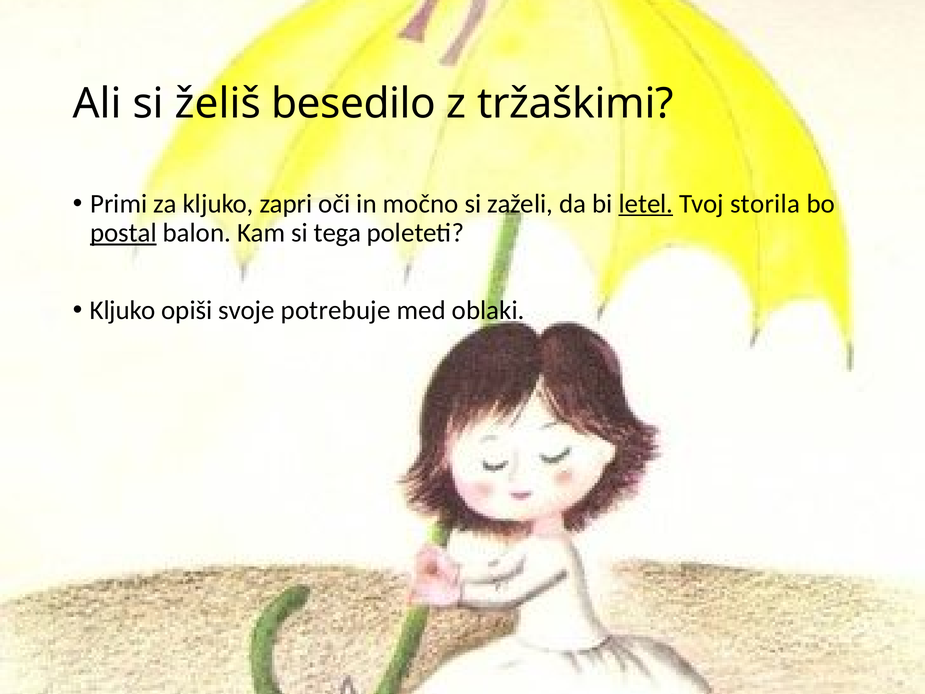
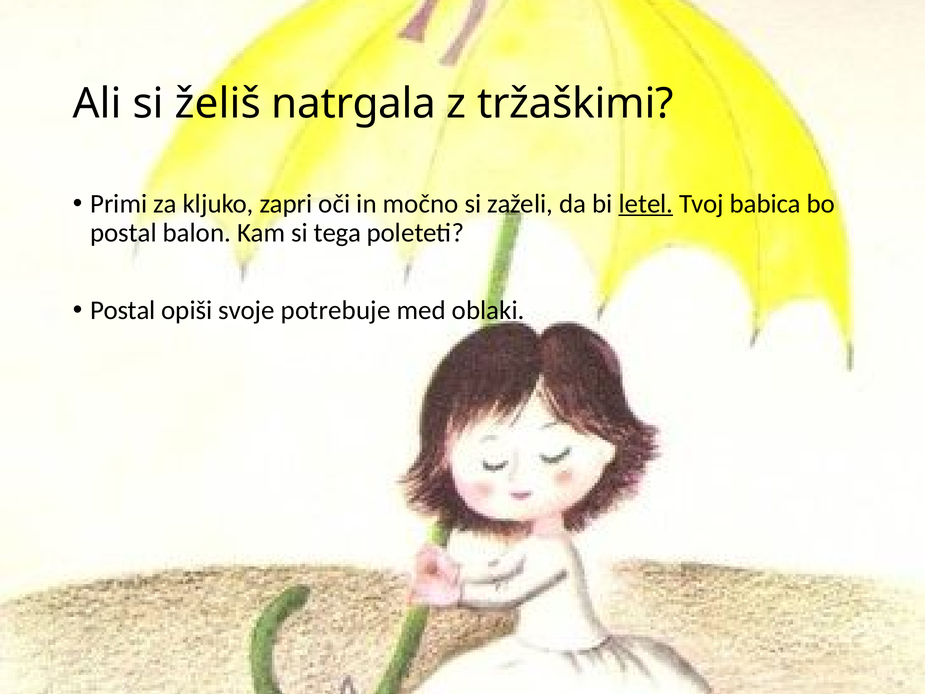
besedilo: besedilo -> natrgala
storila: storila -> babica
postal at (123, 233) underline: present -> none
Kljuko at (123, 310): Kljuko -> Postal
